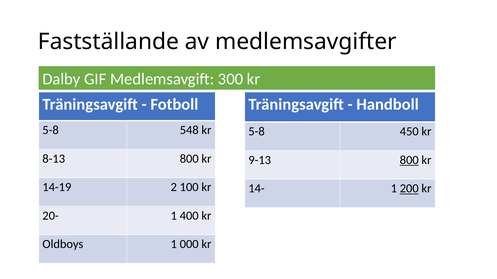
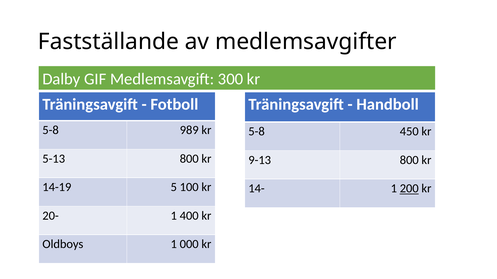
548: 548 -> 989
8-13: 8-13 -> 5-13
800 at (409, 160) underline: present -> none
2: 2 -> 5
